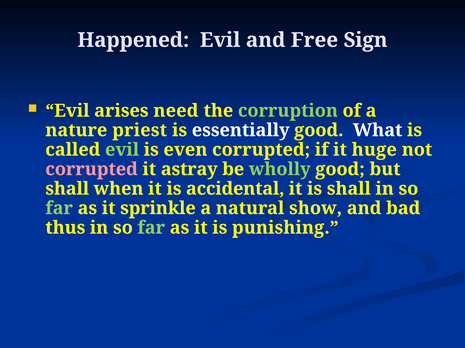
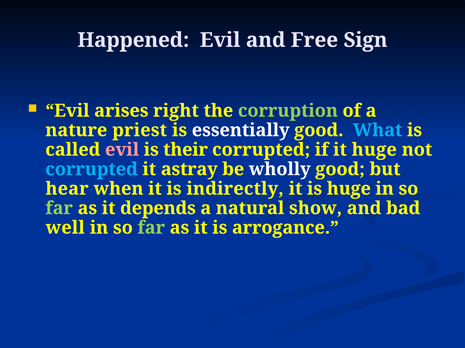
need: need -> right
What colour: white -> light blue
evil at (122, 150) colour: light green -> pink
even: even -> their
corrupted at (92, 170) colour: pink -> light blue
wholly colour: light green -> white
shall at (67, 189): shall -> hear
accidental: accidental -> indirectly
is shall: shall -> huge
sprinkle: sprinkle -> depends
thus: thus -> well
punishing: punishing -> arrogance
